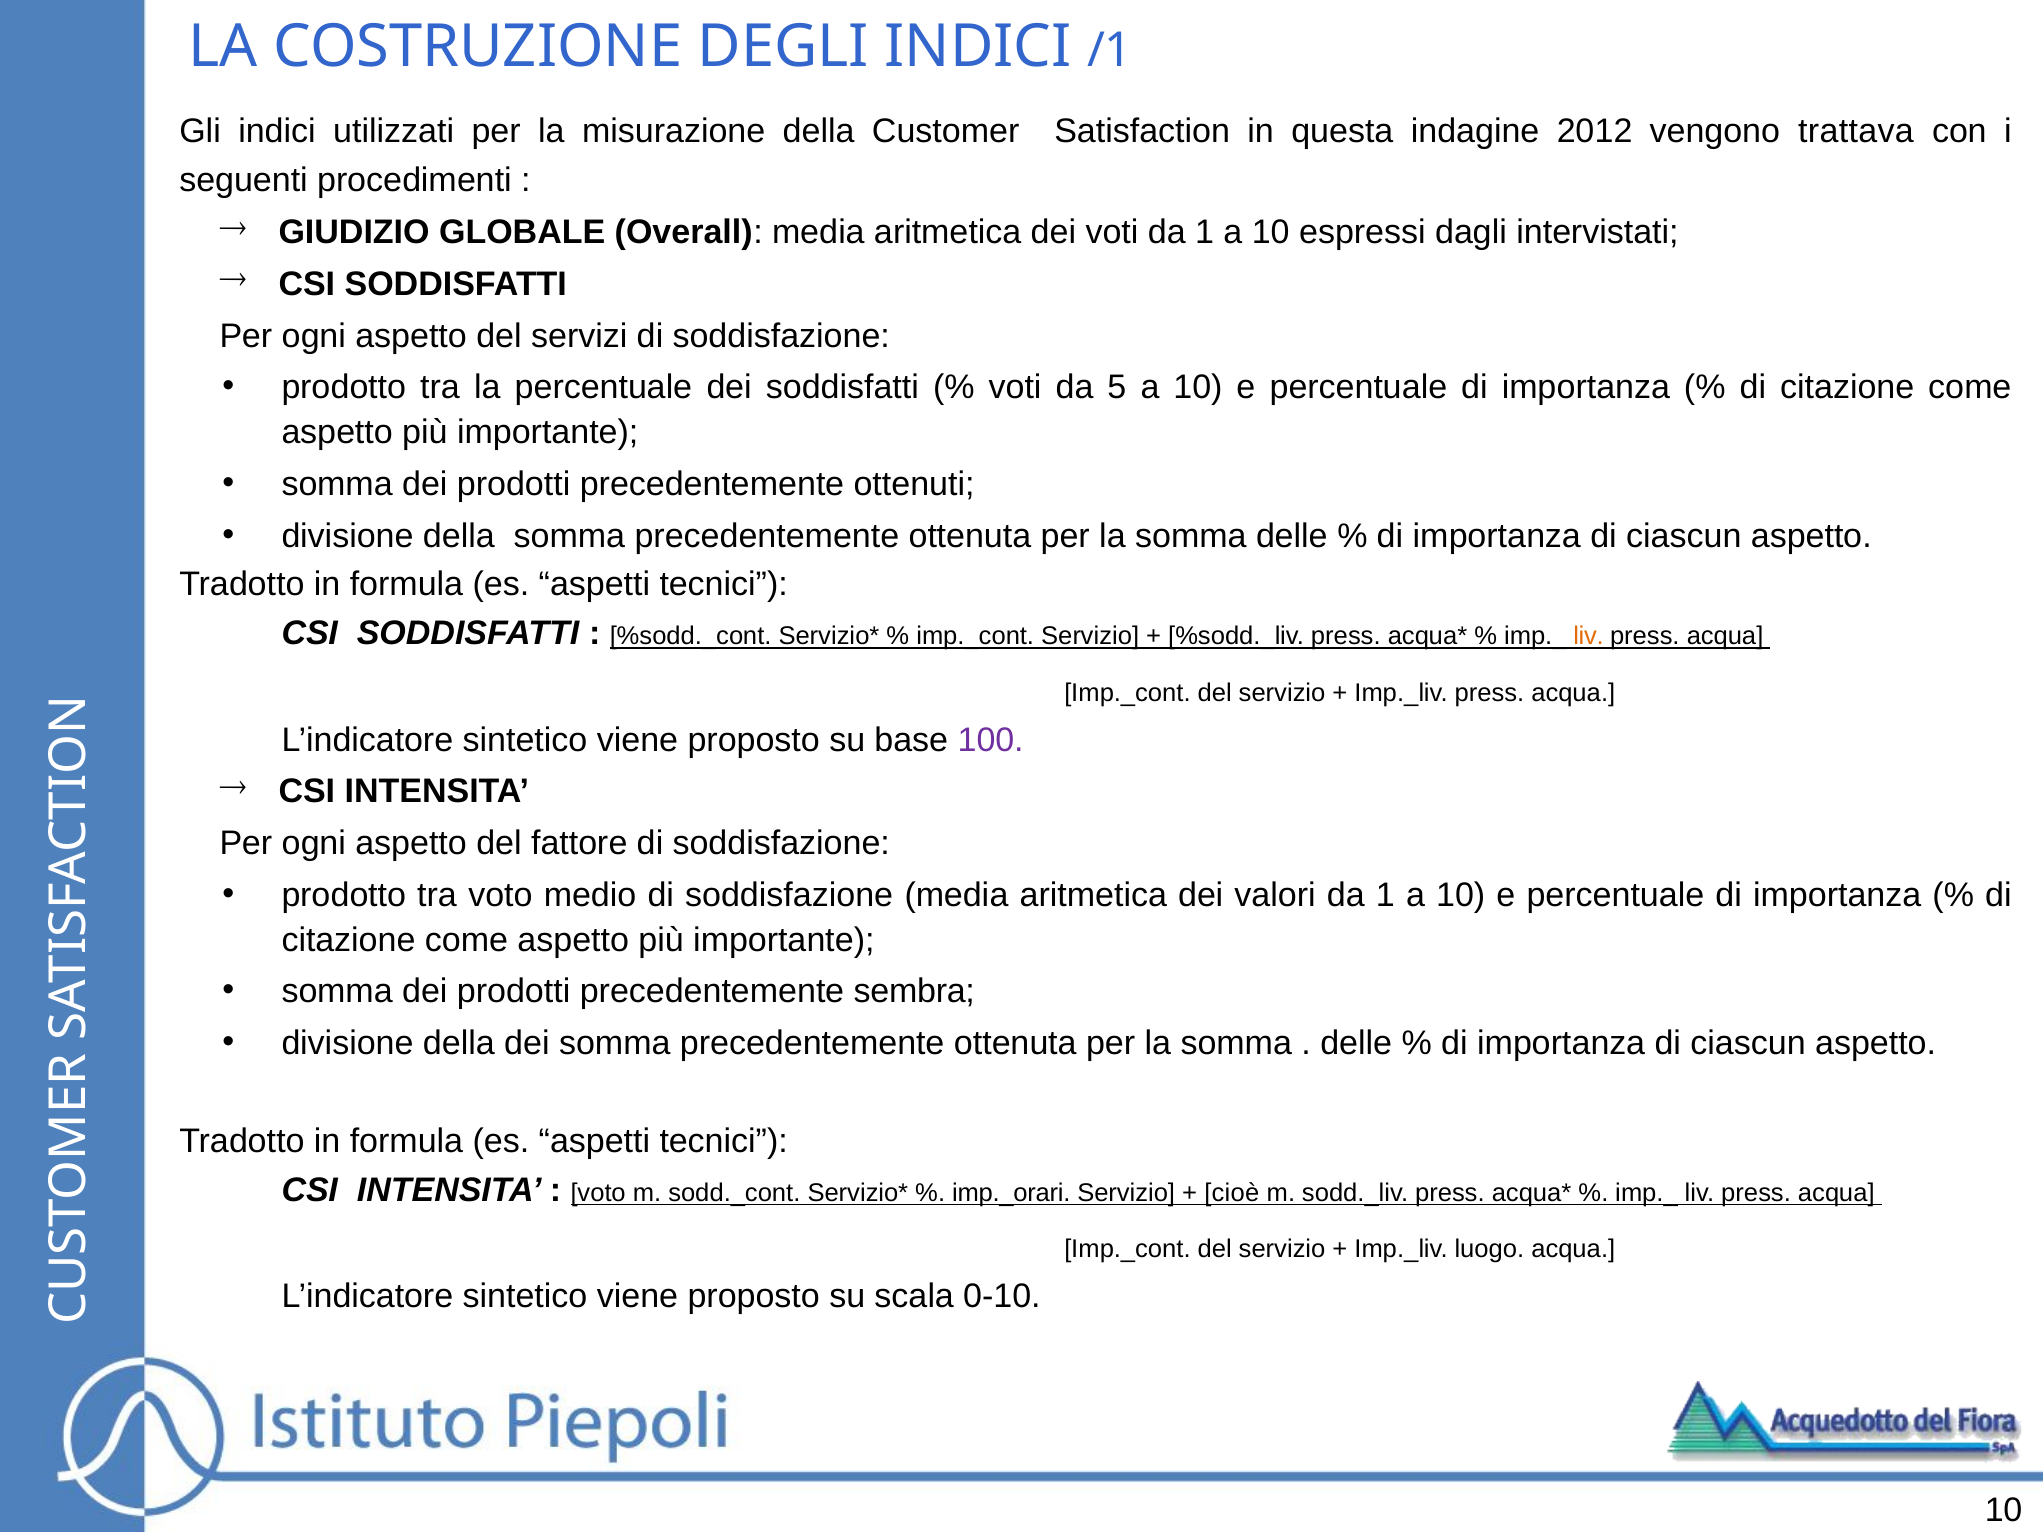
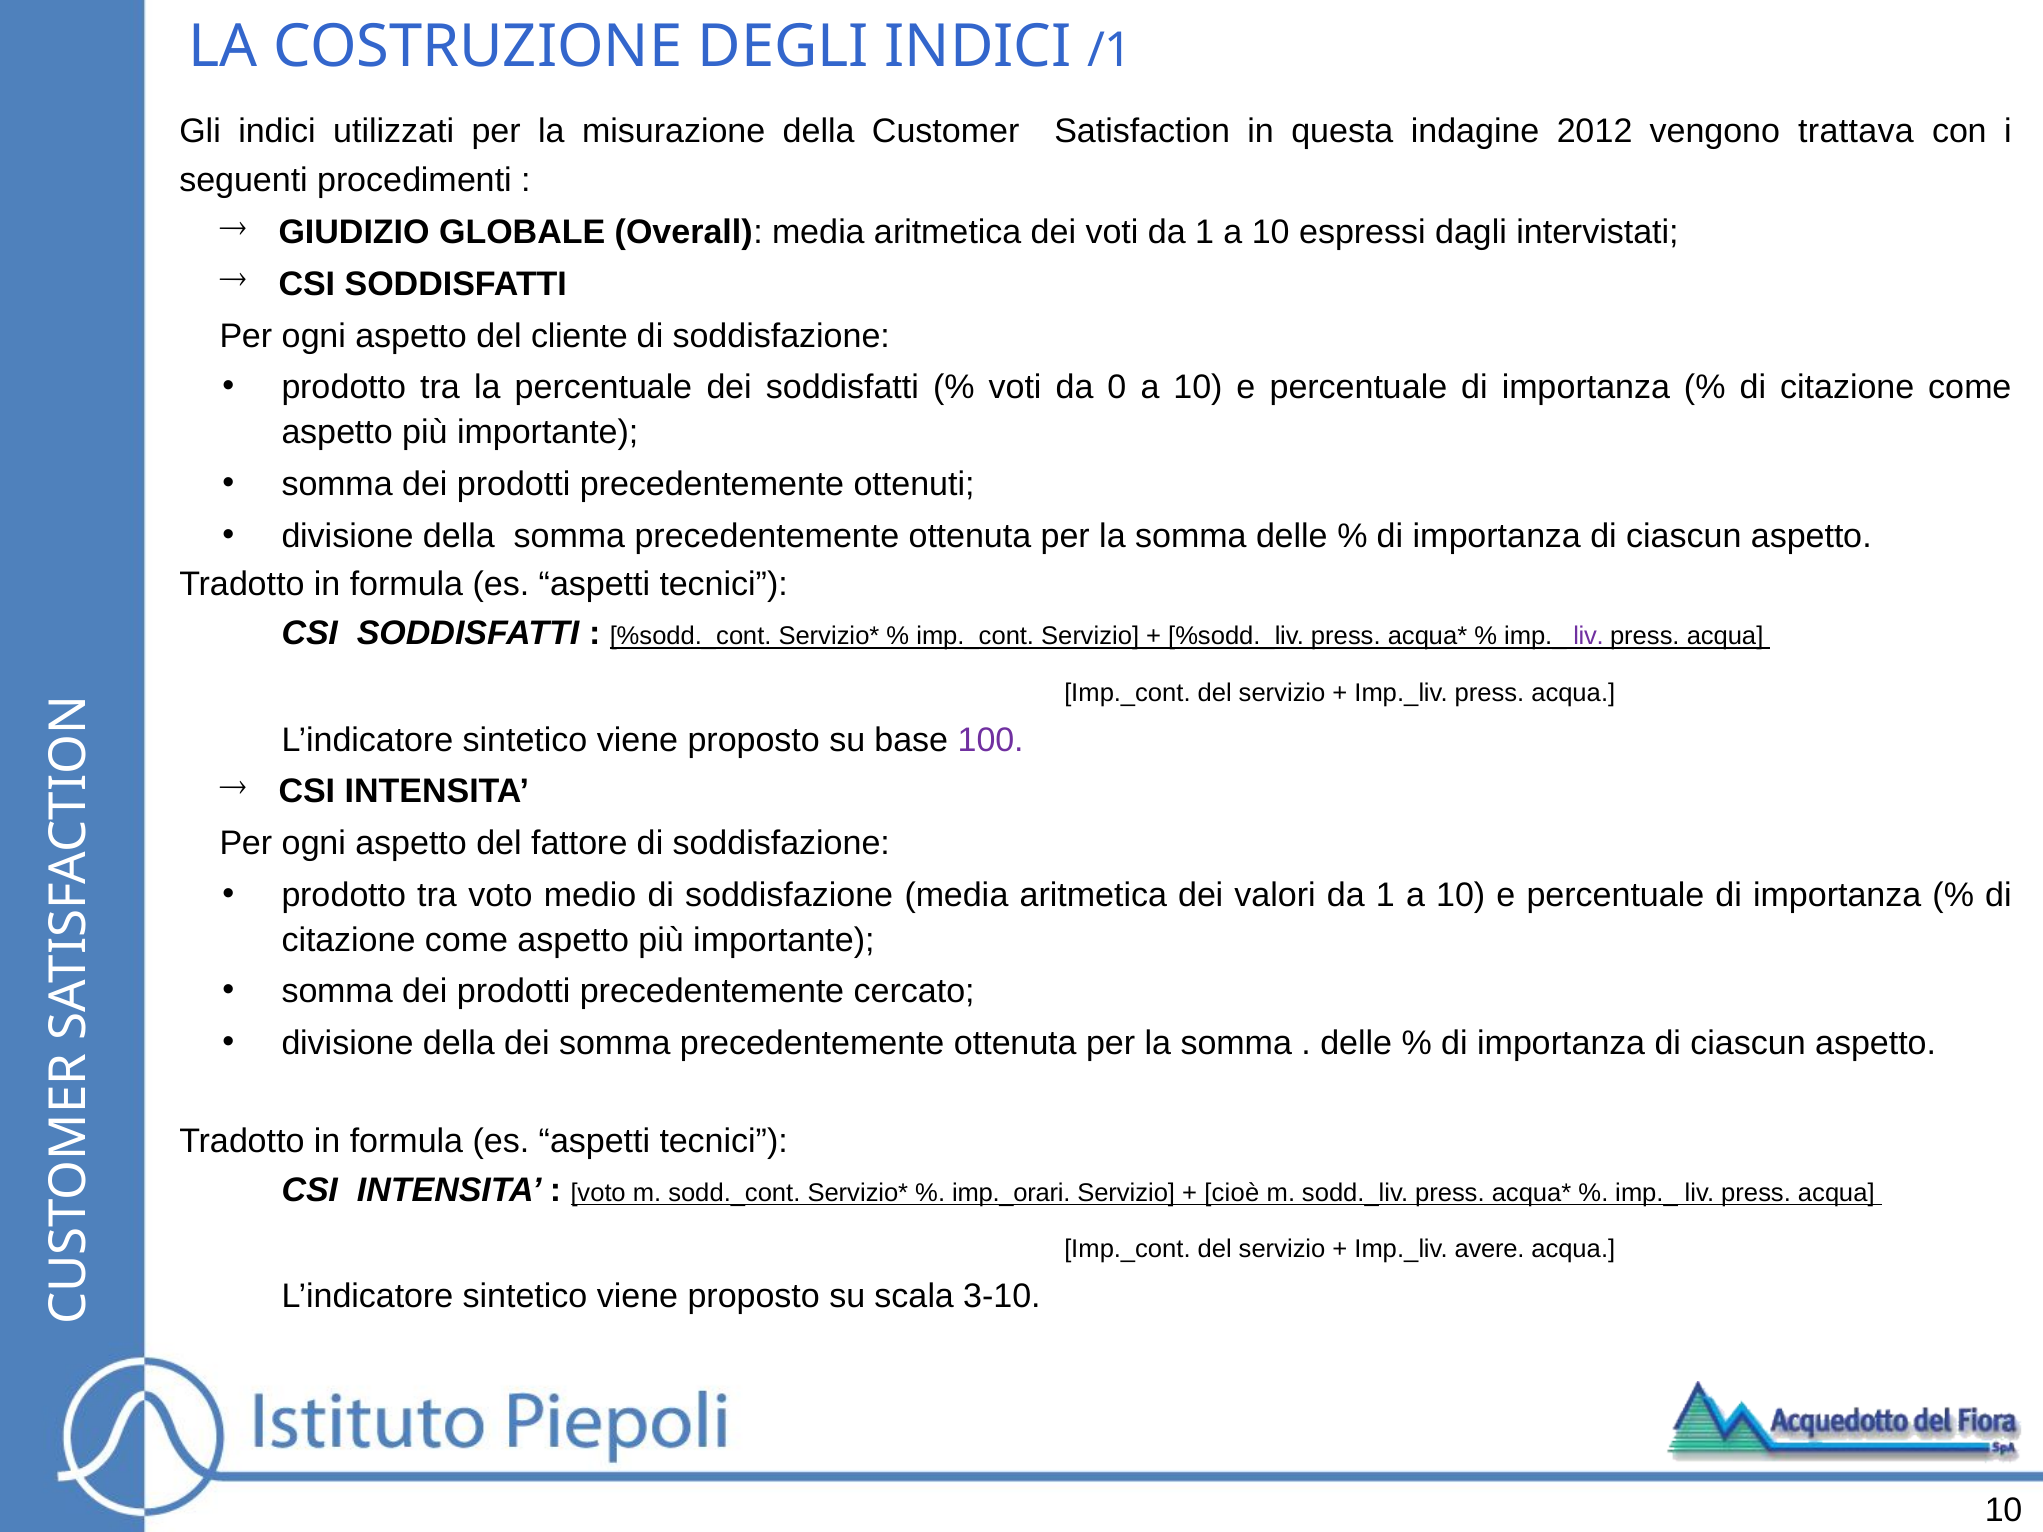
servizi: servizi -> cliente
5: 5 -> 0
liv at (1589, 637) colour: orange -> purple
sembra: sembra -> cercato
luogo: luogo -> avere
0-10: 0-10 -> 3-10
